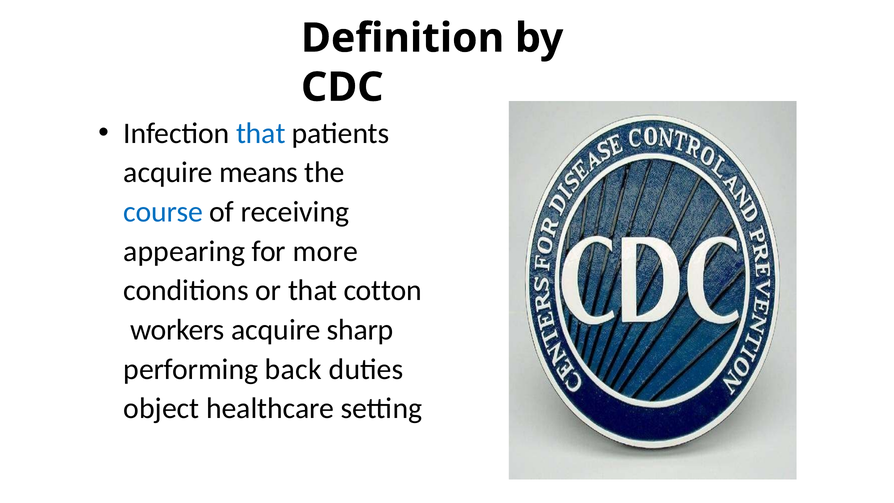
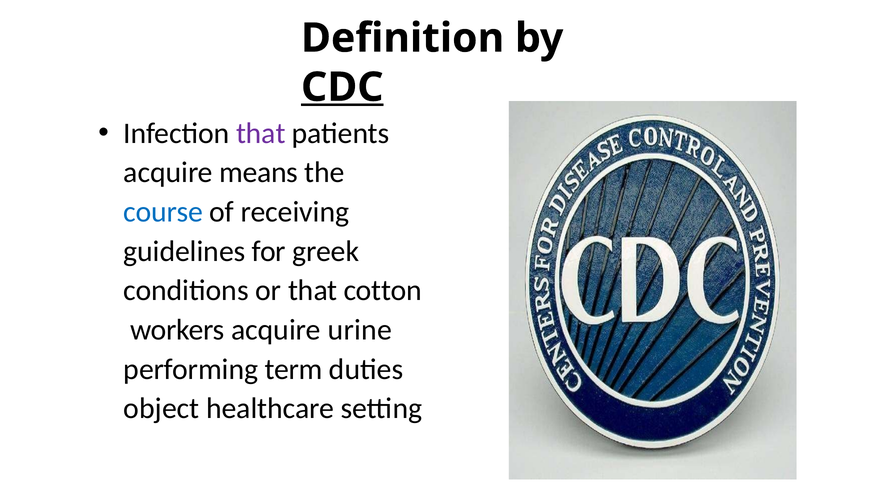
CDC underline: none -> present
that at (261, 133) colour: blue -> purple
appearing: appearing -> guidelines
more: more -> greek
sharp: sharp -> urine
back: back -> term
